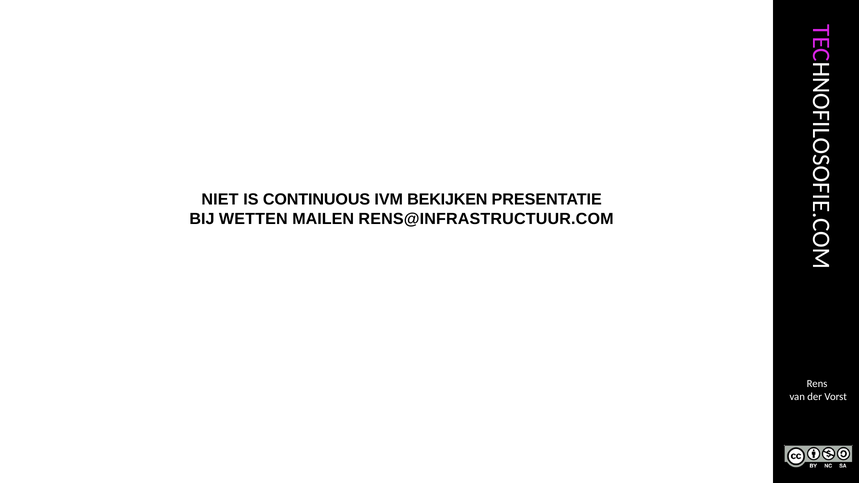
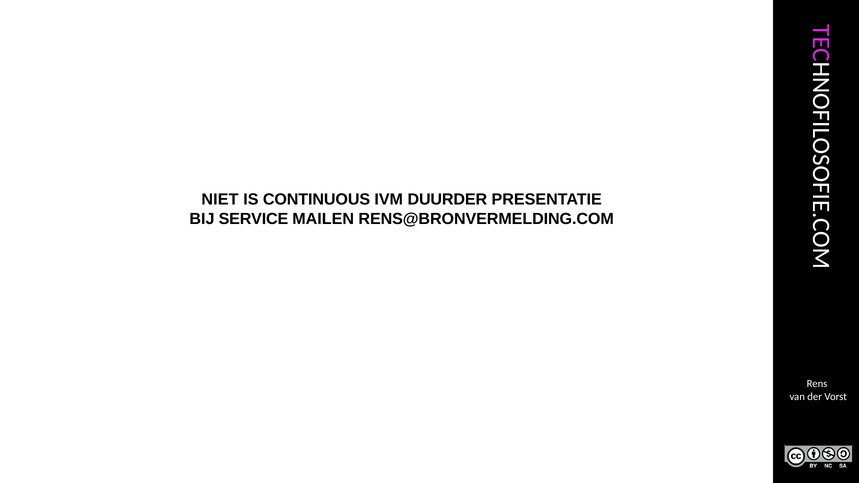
BEKIJKEN: BEKIJKEN -> DUURDER
WETTEN: WETTEN -> SERVICE
RENS@INFRASTRUCTUUR.COM: RENS@INFRASTRUCTUUR.COM -> RENS@BRONVERMELDING.COM
